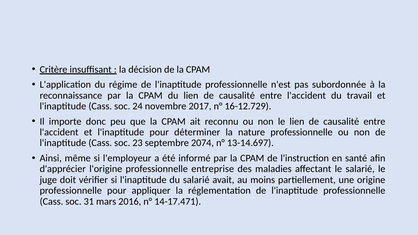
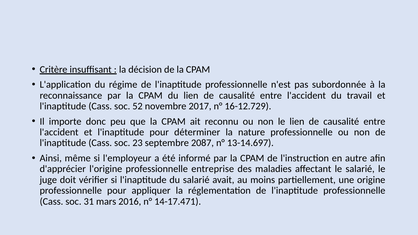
24: 24 -> 52
2074: 2074 -> 2087
santé: santé -> autre
